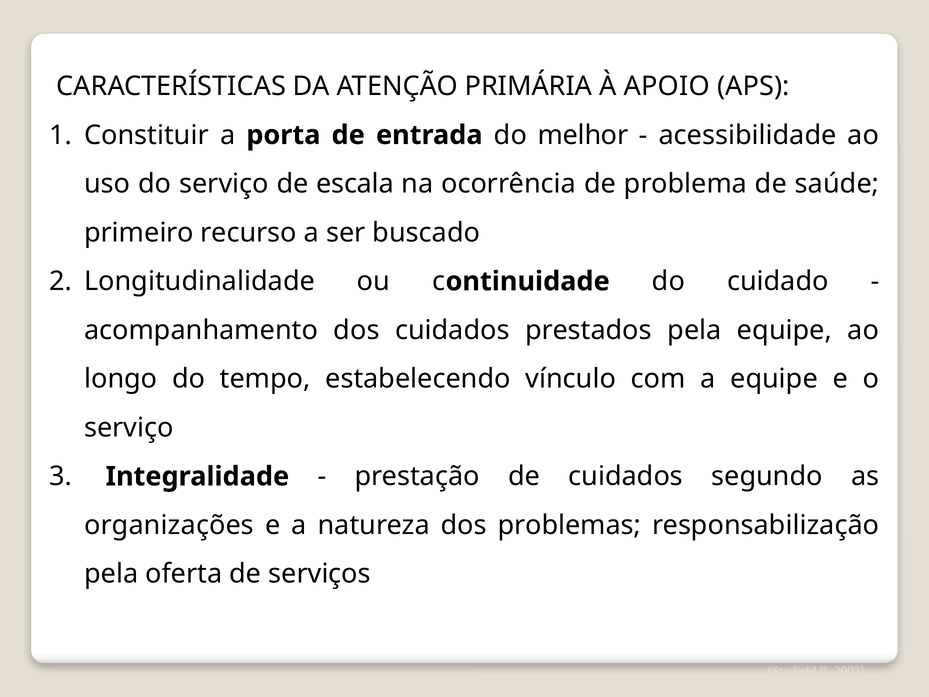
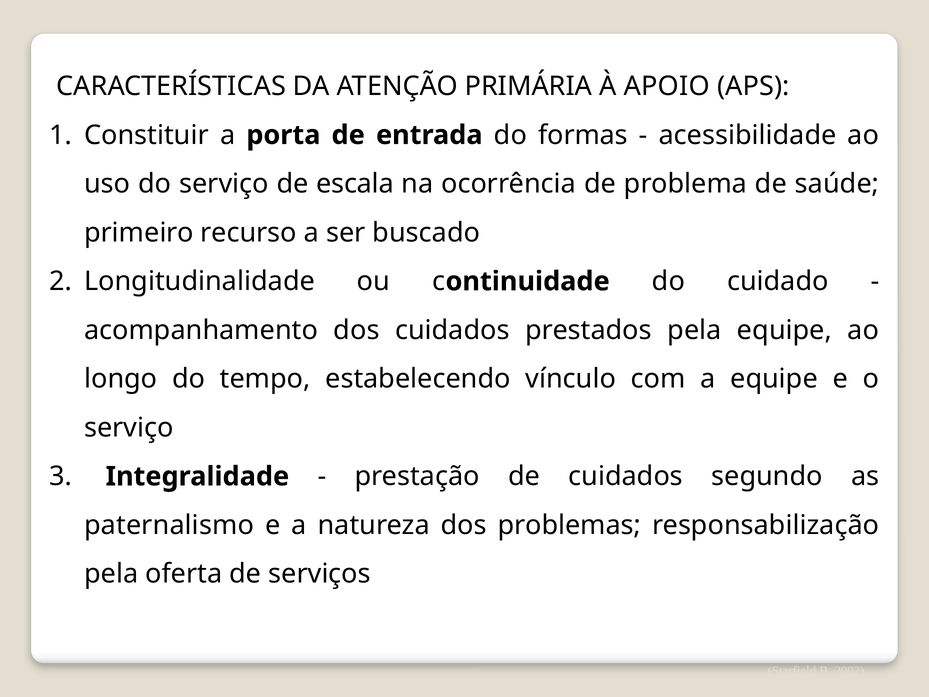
melhor: melhor -> formas
organizações: organizações -> paternalismo
